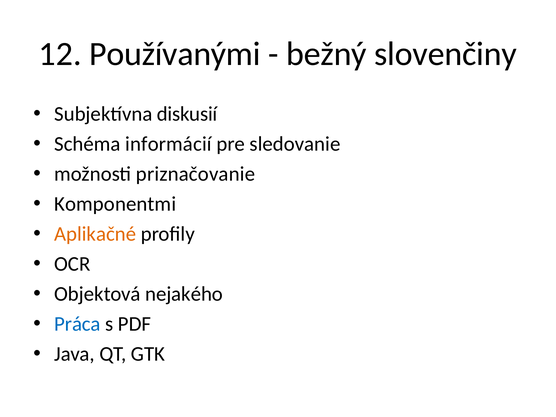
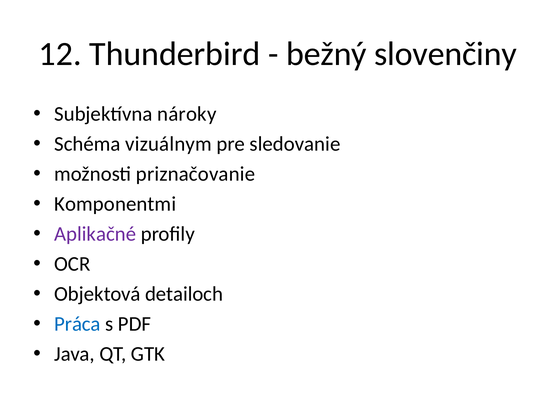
Používanými: Používanými -> Thunderbird
diskusií: diskusií -> nároky
informácií: informácií -> vizuálnym
Aplikačné colour: orange -> purple
nejakého: nejakého -> detailoch
